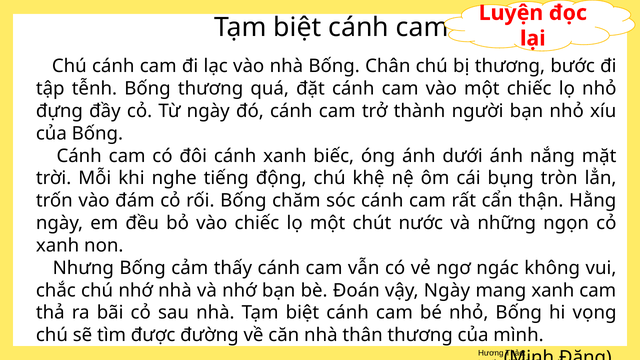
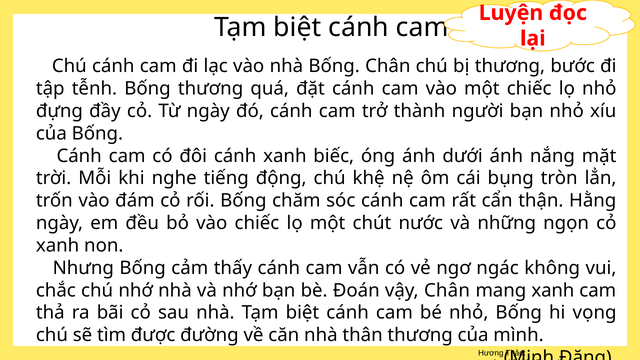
vậy Ngày: Ngày -> Chân
